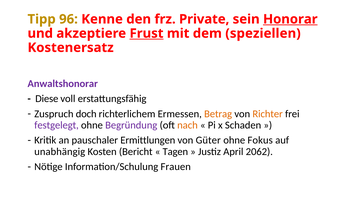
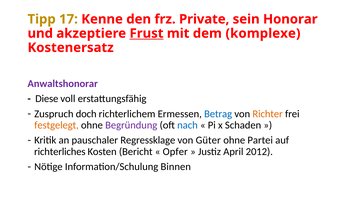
96: 96 -> 17
Honorar underline: present -> none
speziellen: speziellen -> komplexe
Betrag colour: orange -> blue
festgelegt colour: purple -> orange
nach colour: orange -> blue
Ermittlungen: Ermittlungen -> Regressklage
Fokus: Fokus -> Partei
unabhängig: unabhängig -> richterliches
Tagen: Tagen -> Opfer
2062: 2062 -> 2012
Frauen: Frauen -> Binnen
